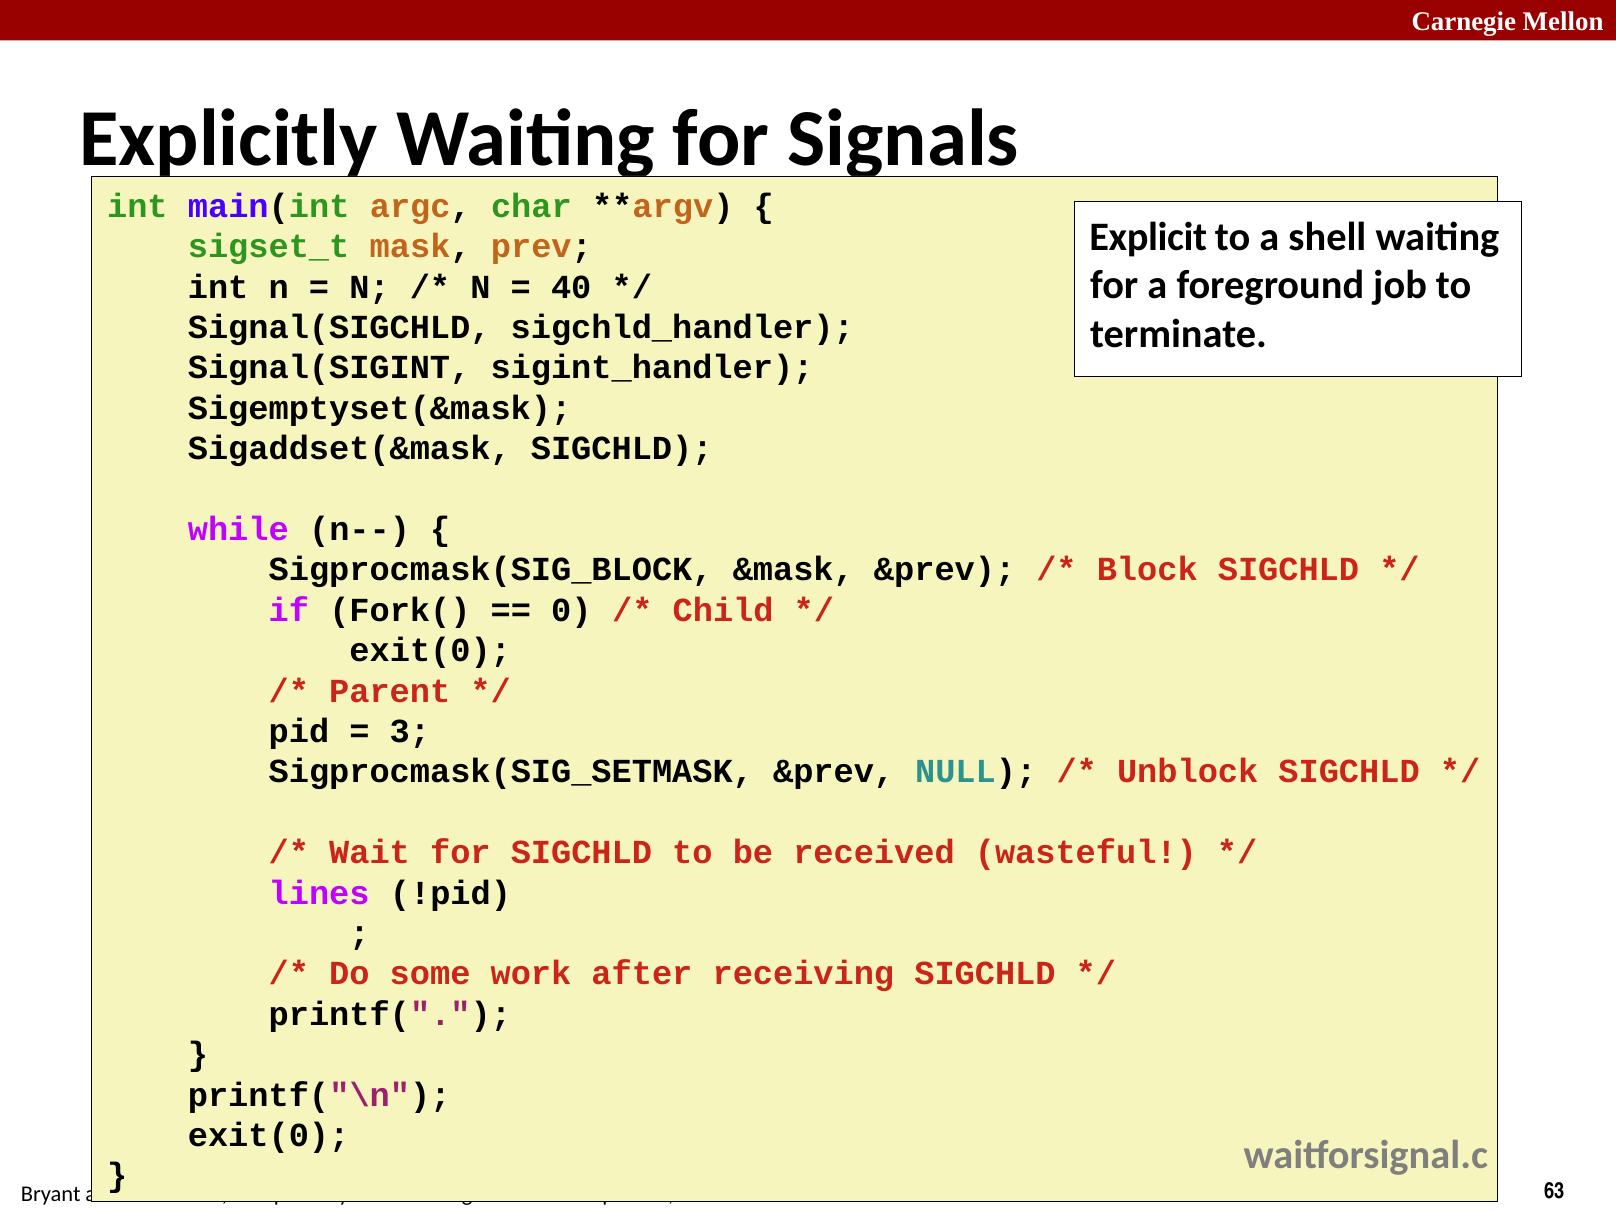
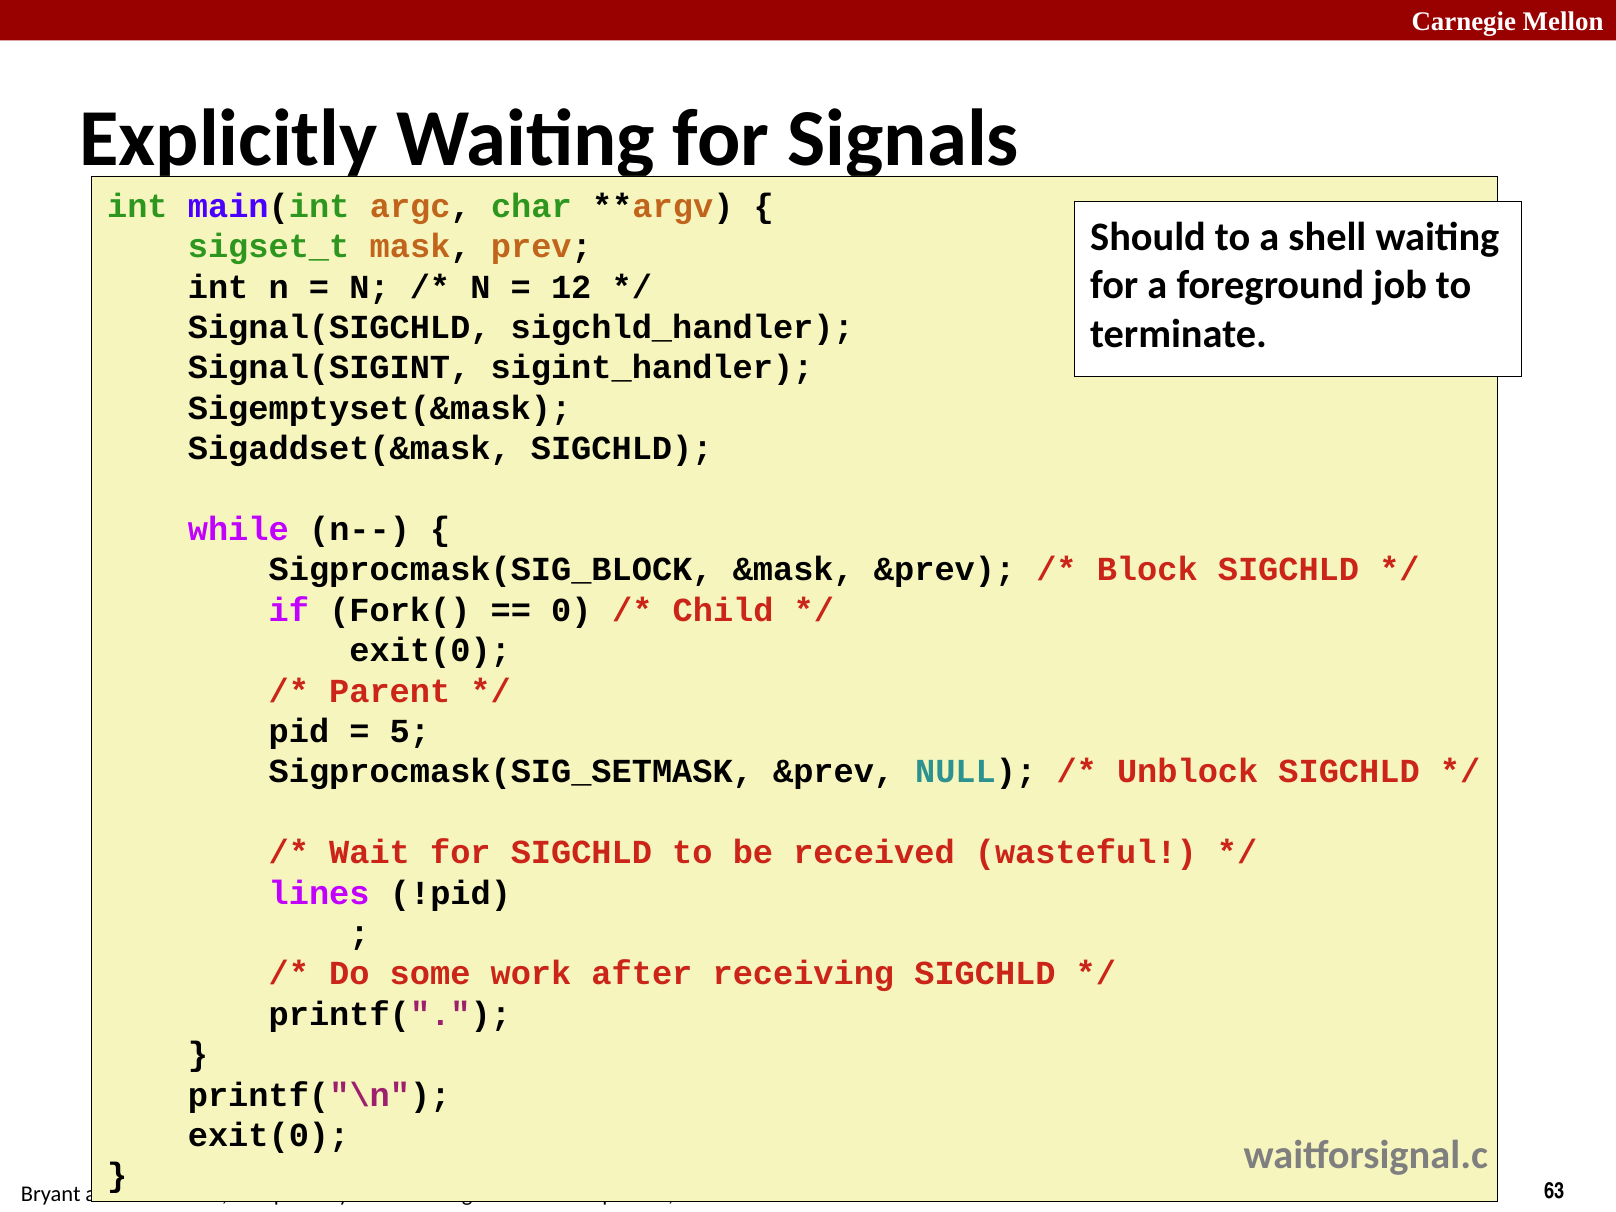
Explicit: Explicit -> Should
40: 40 -> 12
3: 3 -> 5
